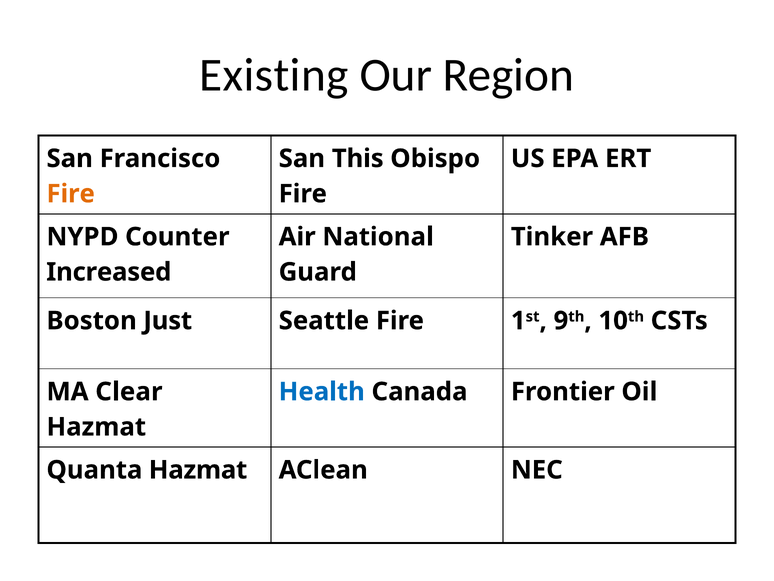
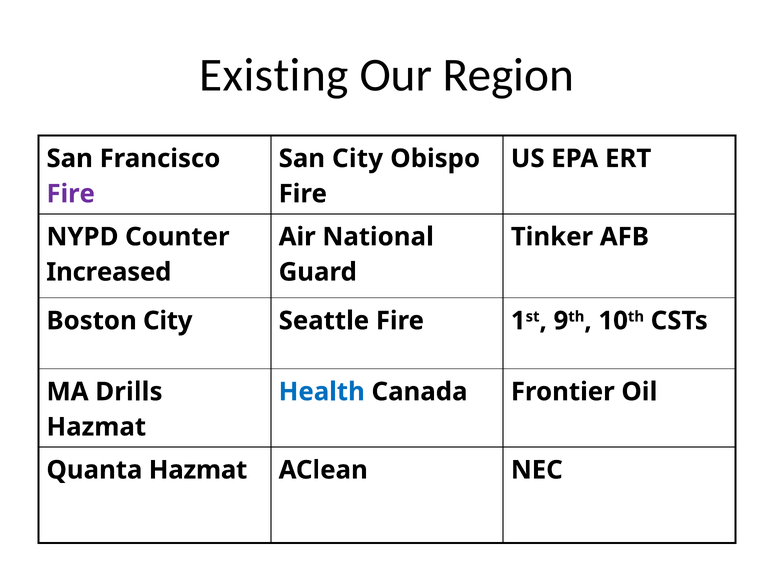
San This: This -> City
Fire at (71, 194) colour: orange -> purple
Boston Just: Just -> City
Clear: Clear -> Drills
